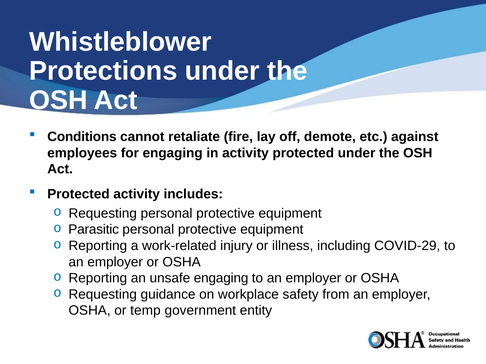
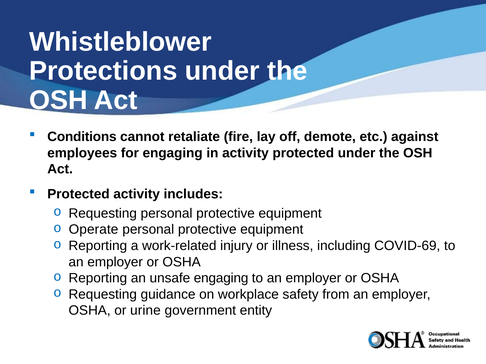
Parasitic: Parasitic -> Operate
COVID-29: COVID-29 -> COVID-69
temp: temp -> urine
